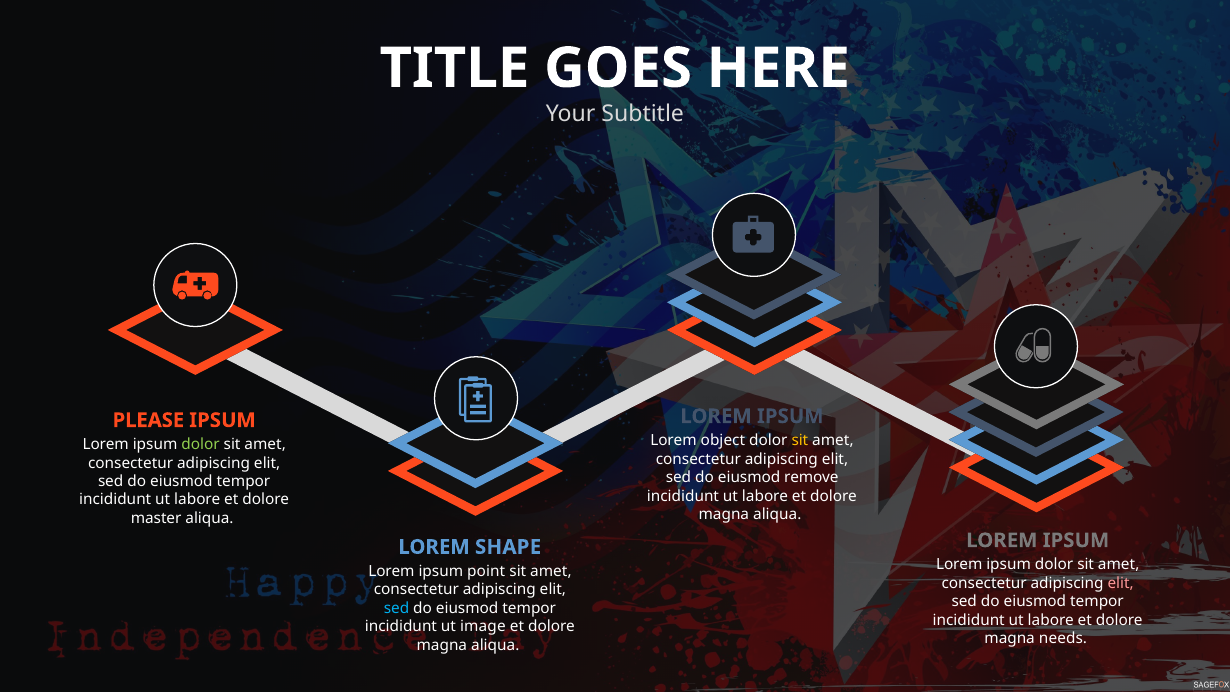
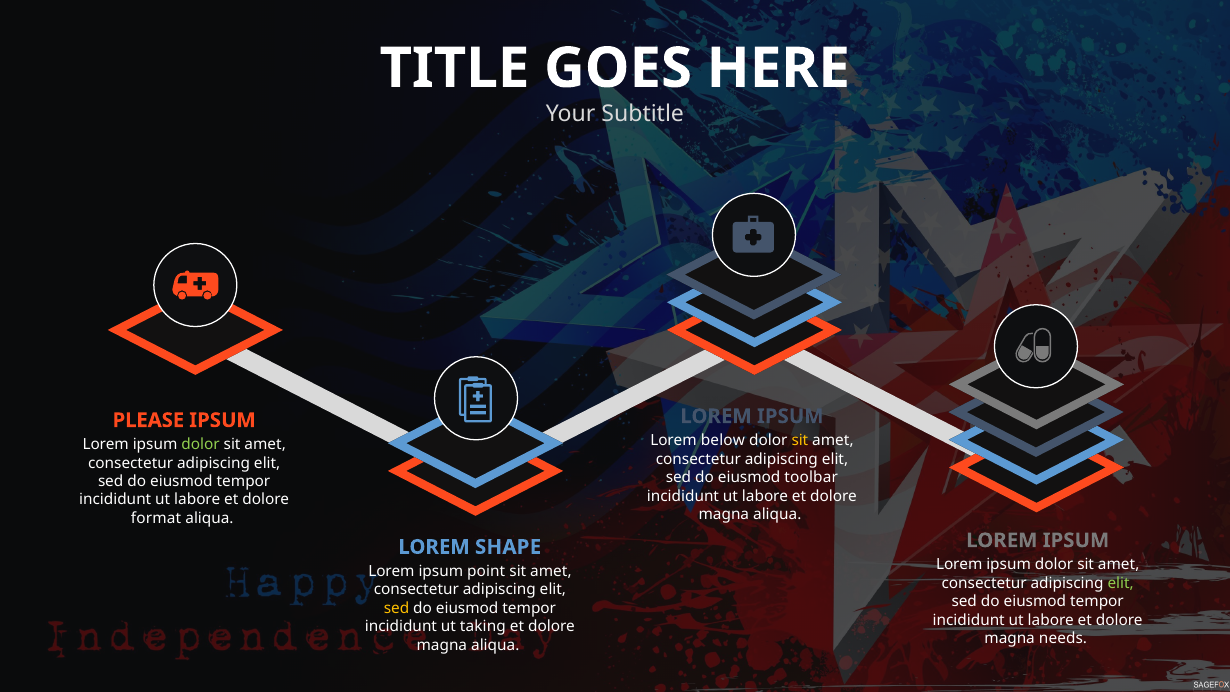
object: object -> below
remove: remove -> toolbar
master: master -> format
elit at (1121, 583) colour: pink -> light green
sed at (396, 608) colour: light blue -> yellow
image: image -> taking
